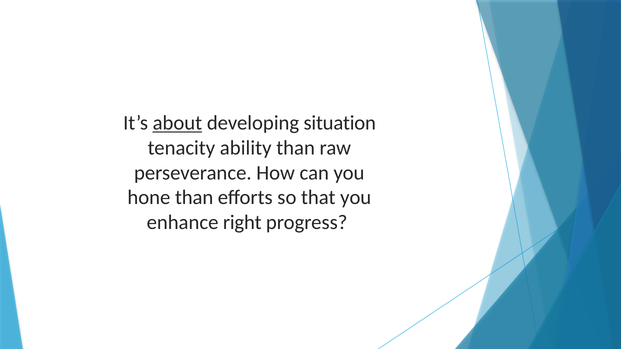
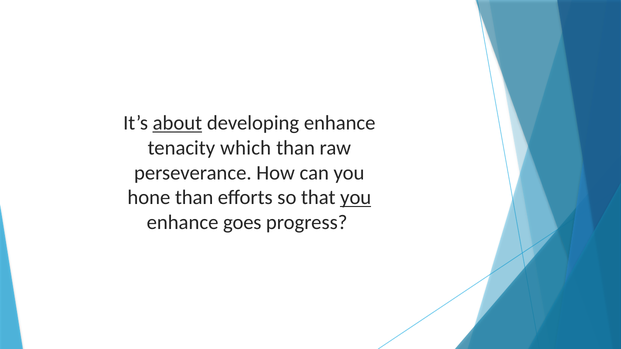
developing situation: situation -> enhance
ability: ability -> which
you at (356, 198) underline: none -> present
right: right -> goes
